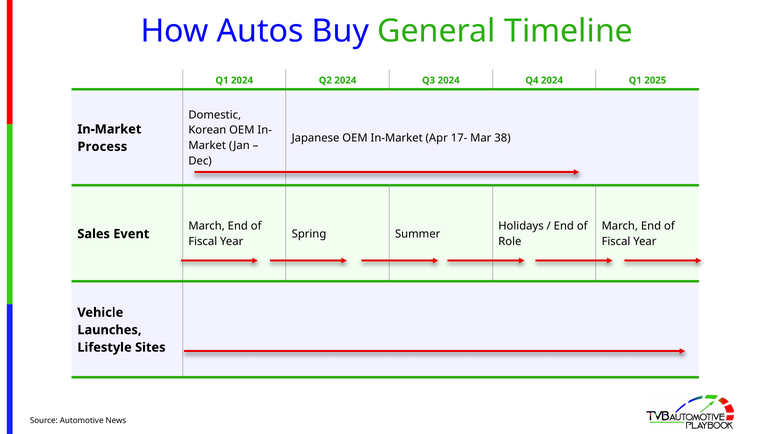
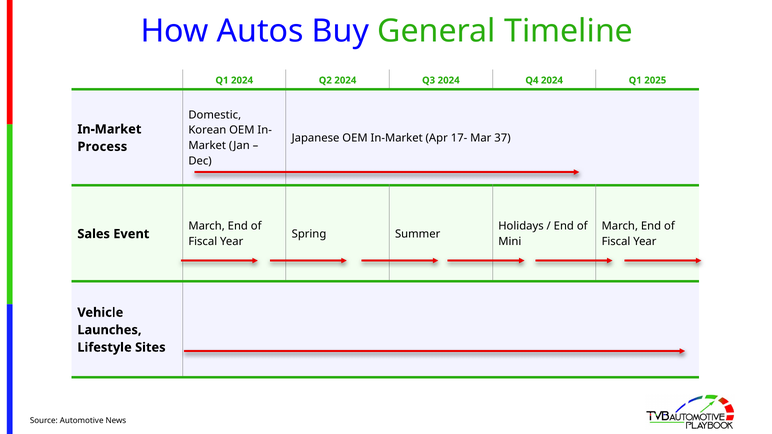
38: 38 -> 37
Role: Role -> Mini
